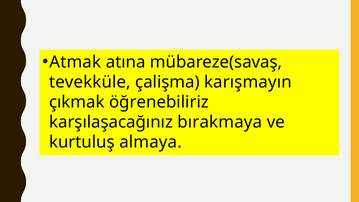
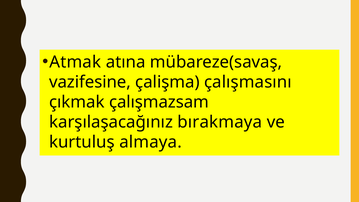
tevekküle: tevekküle -> vazifesine
karışmayın: karışmayın -> çalışmasını
öğrenebiliriz: öğrenebiliriz -> çalışmazsam
